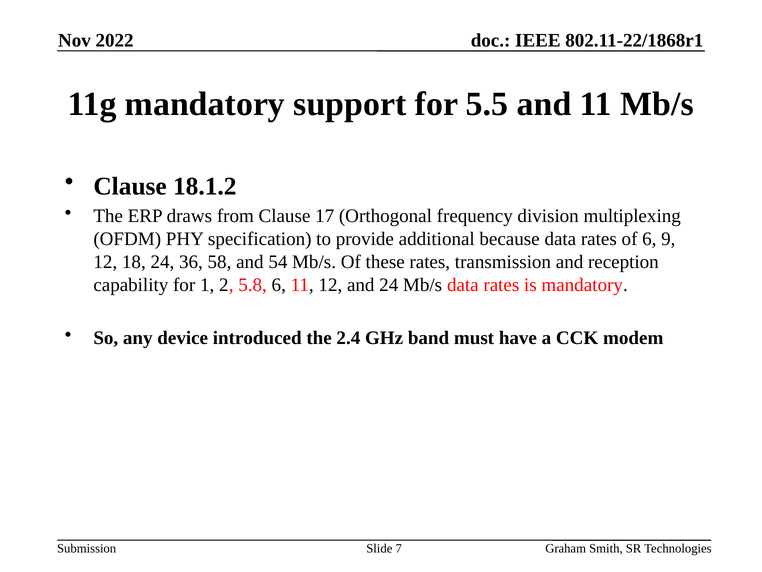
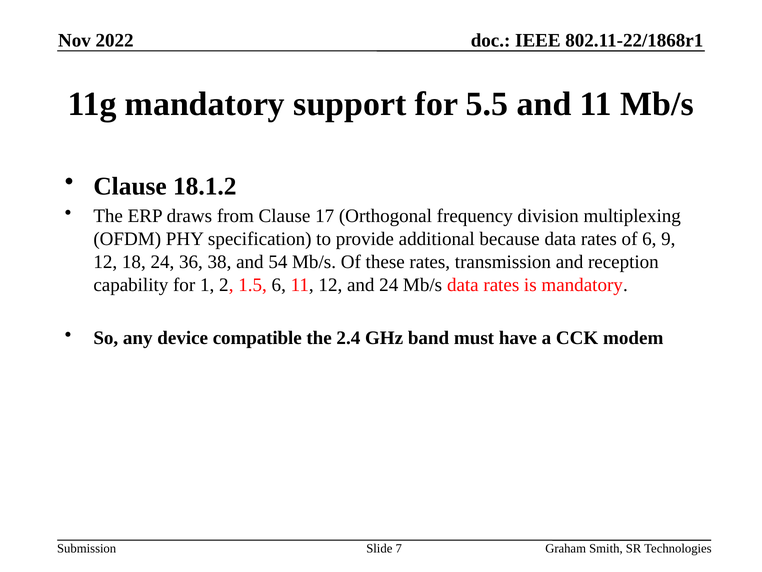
58: 58 -> 38
5.8: 5.8 -> 1.5
introduced: introduced -> compatible
